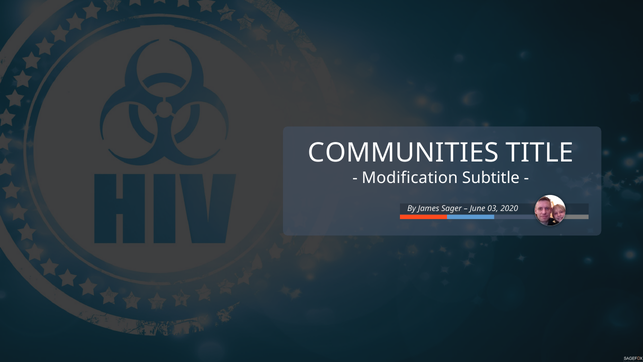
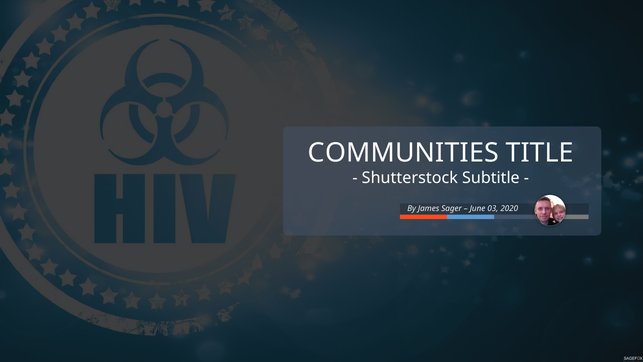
Modification: Modification -> Shutterstock
